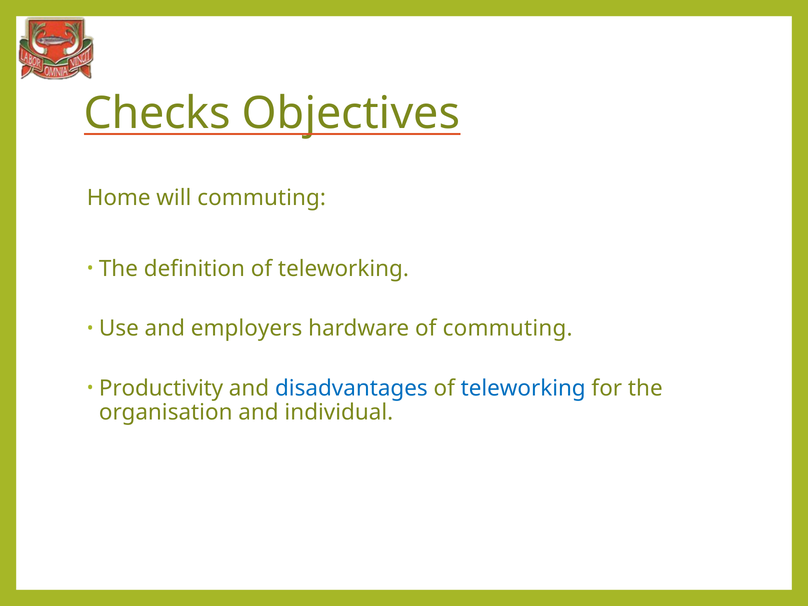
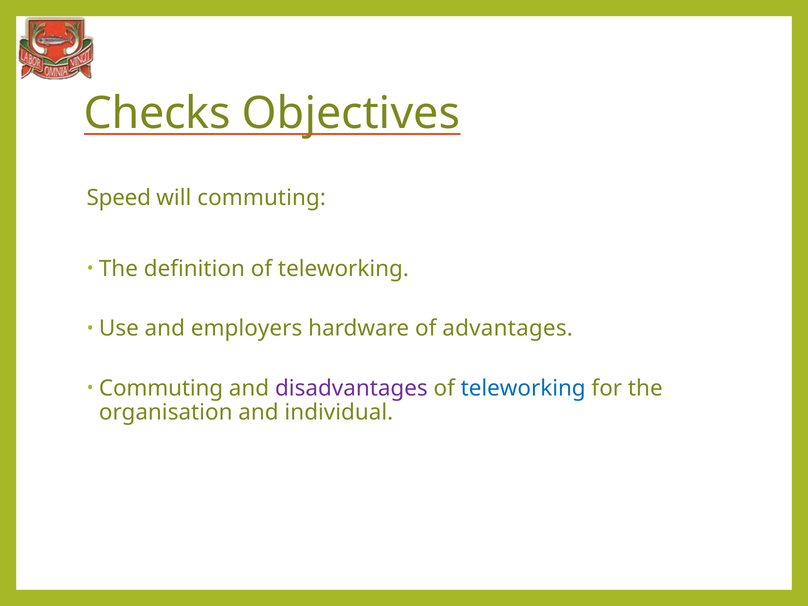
Home: Home -> Speed
of commuting: commuting -> advantages
Productivity at (161, 388): Productivity -> Commuting
disadvantages colour: blue -> purple
